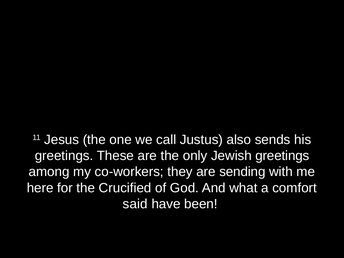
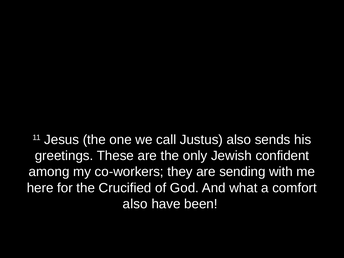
Jewish greetings: greetings -> confident
said at (135, 204): said -> also
